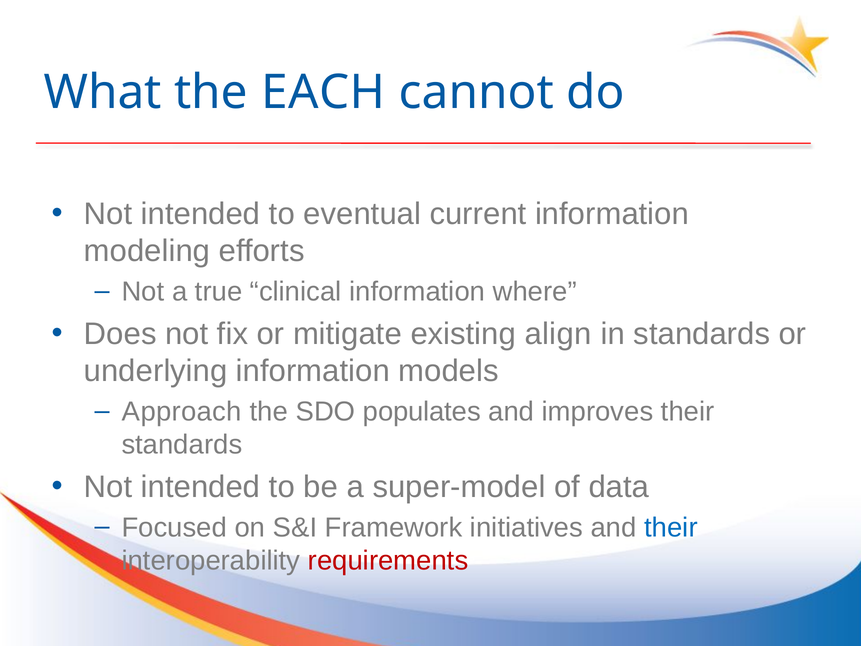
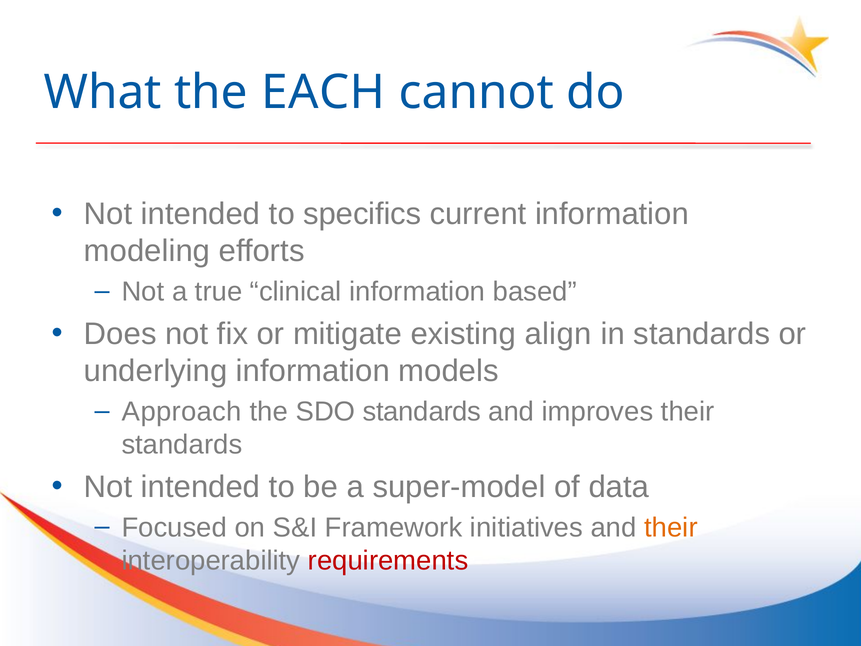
eventual: eventual -> specifics
where: where -> based
SDO populates: populates -> standards
their at (671, 527) colour: blue -> orange
